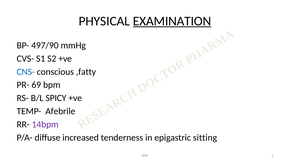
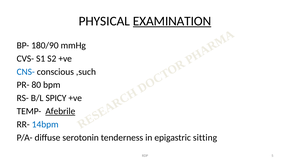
497/90: 497/90 -> 180/90
,fatty: ,fatty -> ,such
69: 69 -> 80
Afebrile underline: none -> present
14bpm colour: purple -> blue
increased: increased -> serotonin
